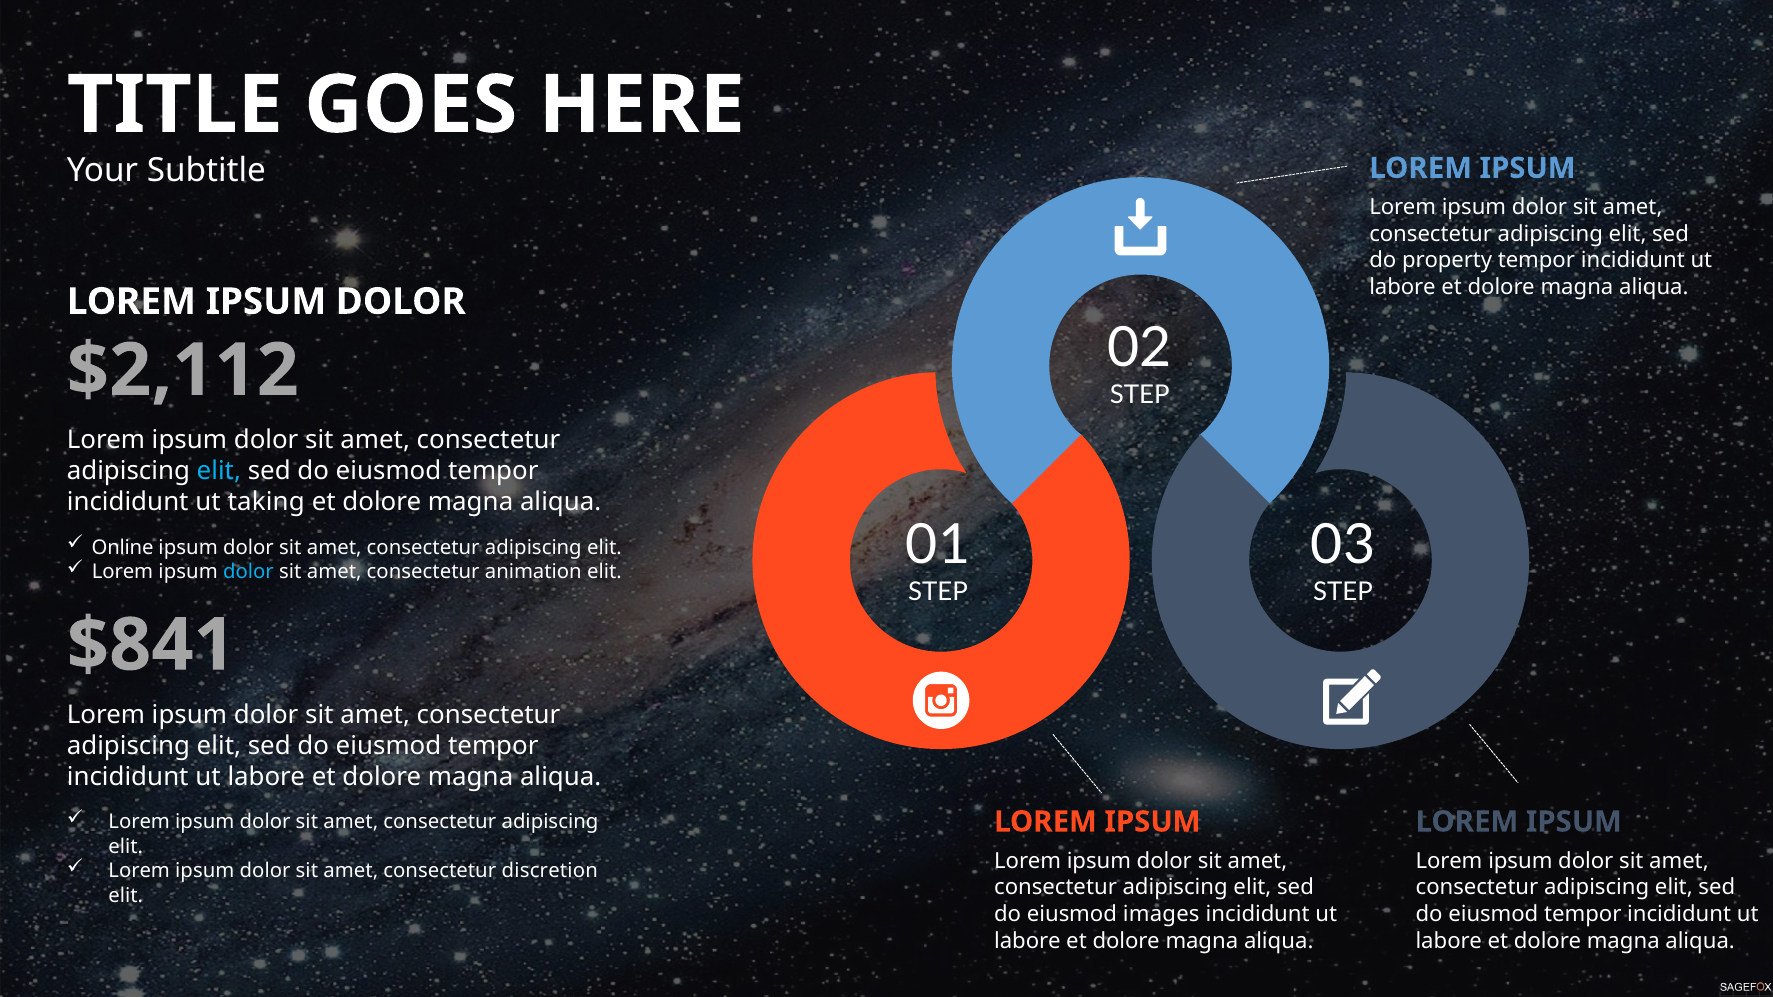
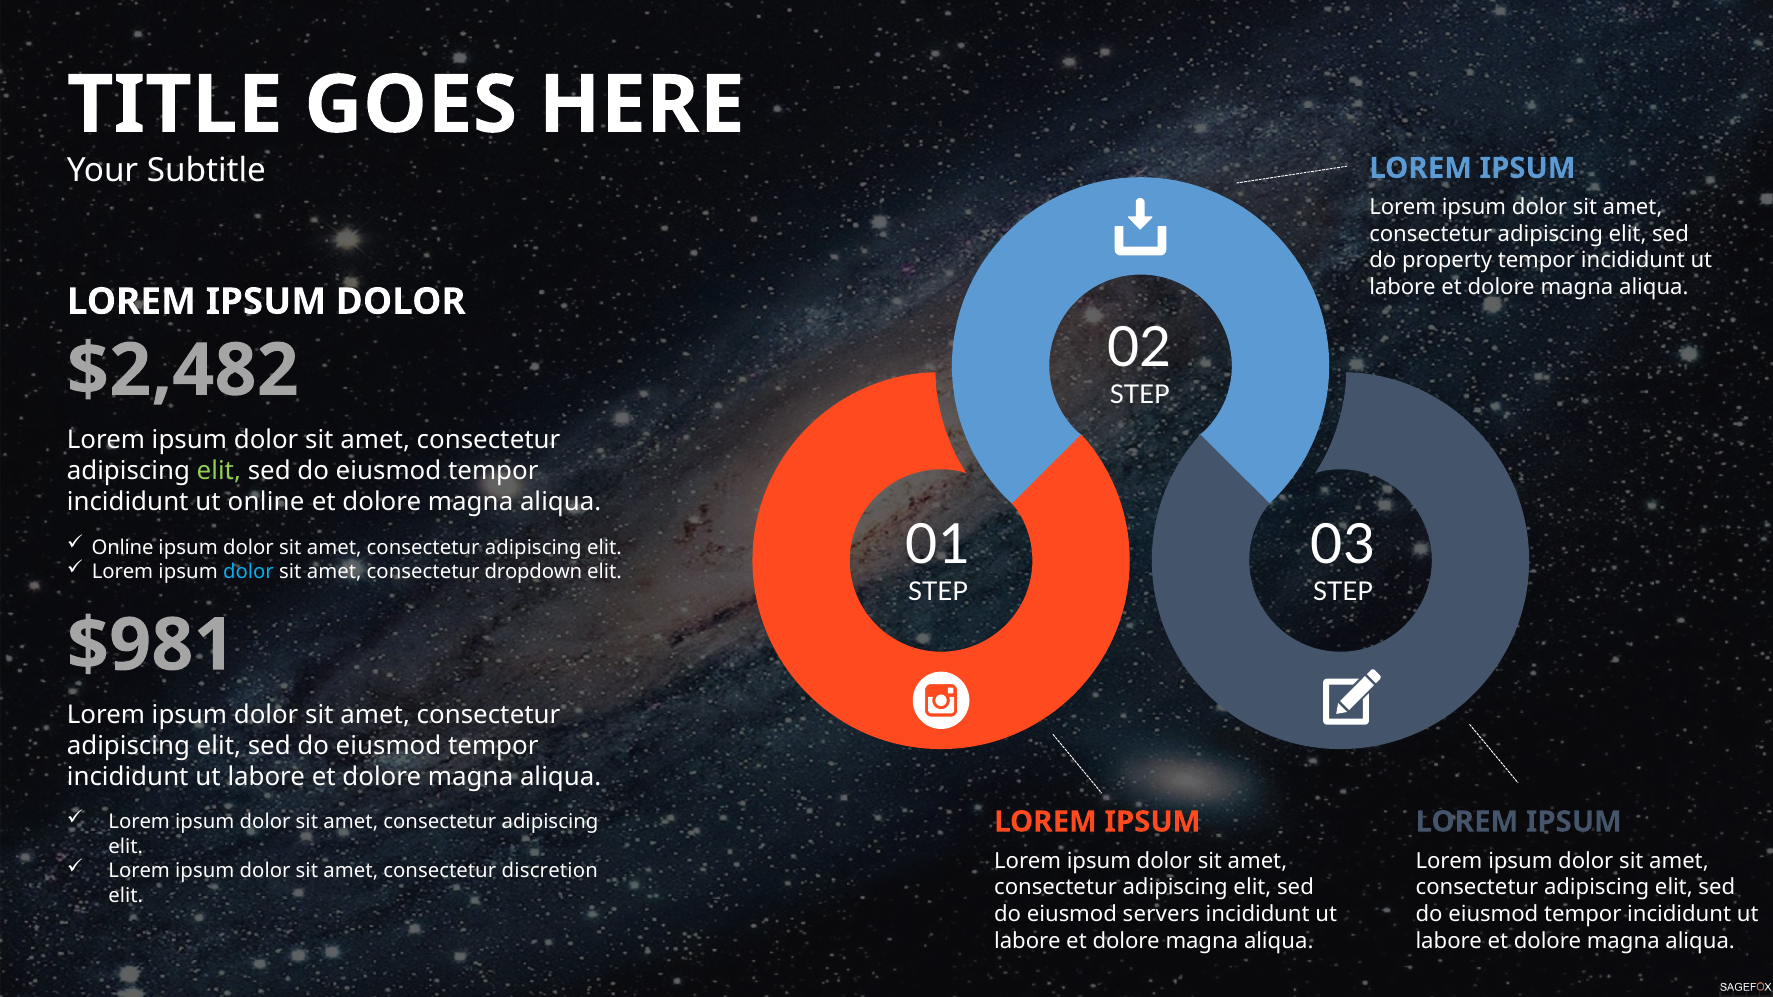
$2,112: $2,112 -> $2,482
elit at (219, 472) colour: light blue -> light green
ut taking: taking -> online
animation: animation -> dropdown
$841: $841 -> $981
images: images -> servers
